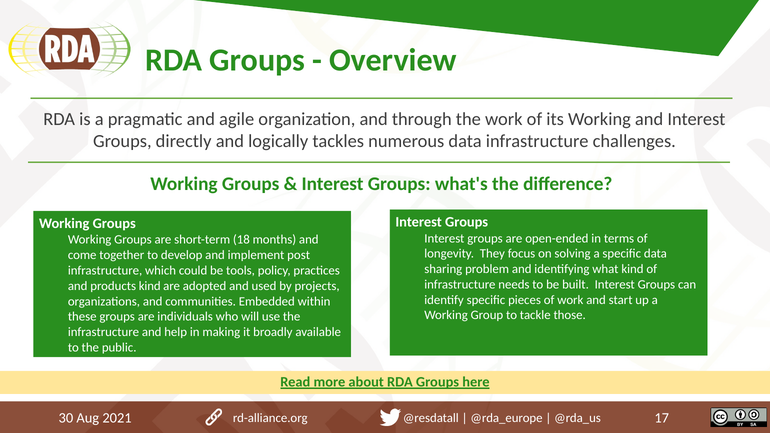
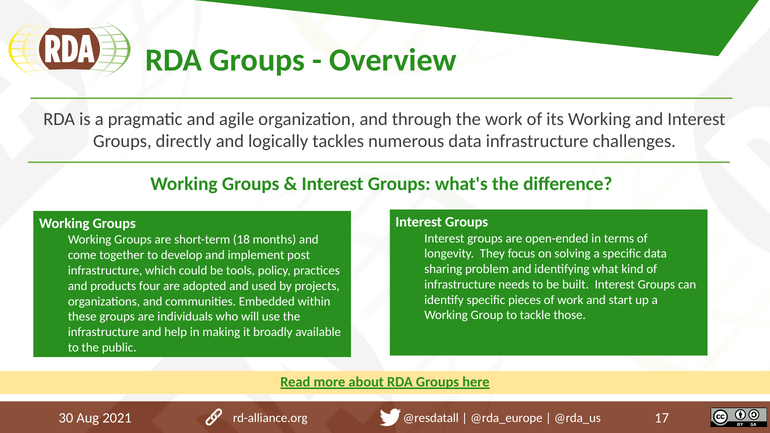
products kind: kind -> four
